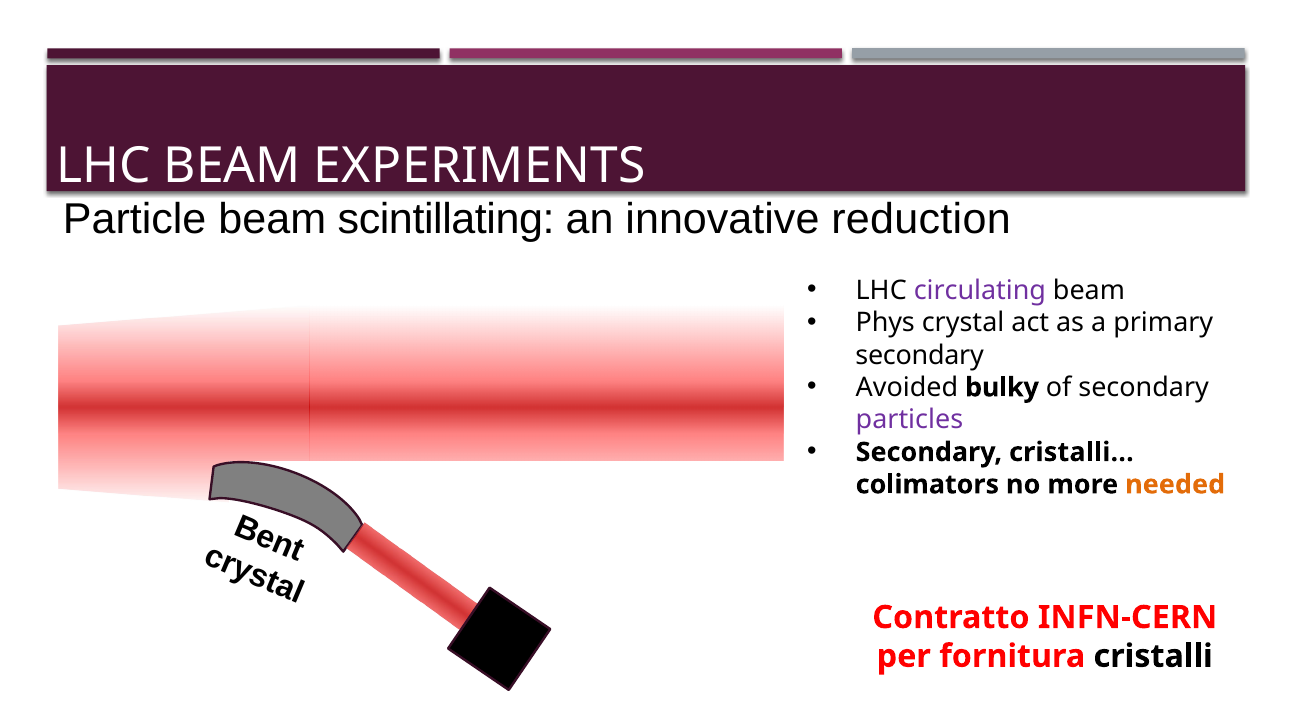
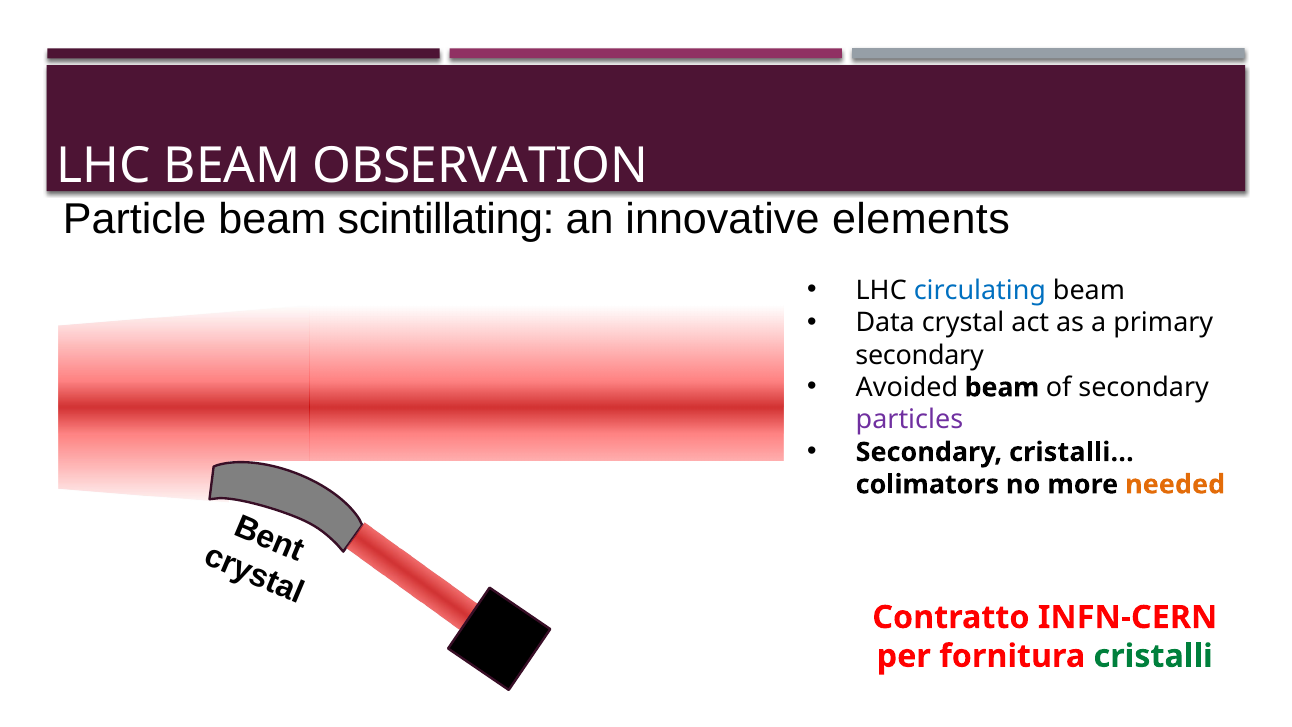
EXPERIMENTS: EXPERIMENTS -> OBSERVATION
reduction: reduction -> elements
circulating colour: purple -> blue
Phys: Phys -> Data
Avoided bulky: bulky -> beam
cristalli at (1153, 656) colour: black -> green
